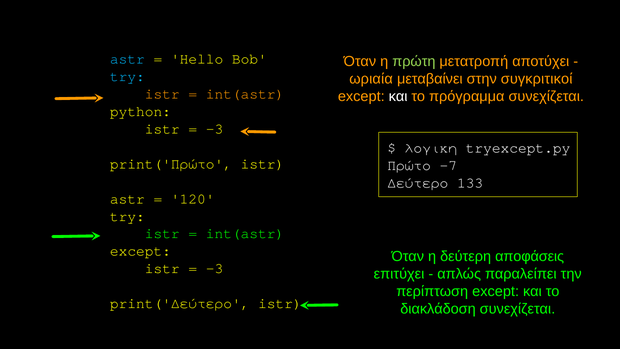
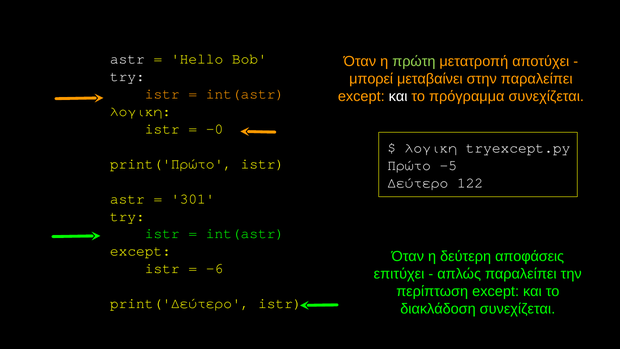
astr at (127, 59) colour: light blue -> white
try at (127, 77) colour: light blue -> white
ωριαία: ωριαία -> μπορεί
στην συγκριτικοί: συγκριτικοί -> παραλείπει
python at (140, 111): python -> λογική
-3 at (215, 129): -3 -> -0
-7: -7 -> -5
133: 133 -> 122
120: 120 -> 301
-3 at (215, 268): -3 -> -6
